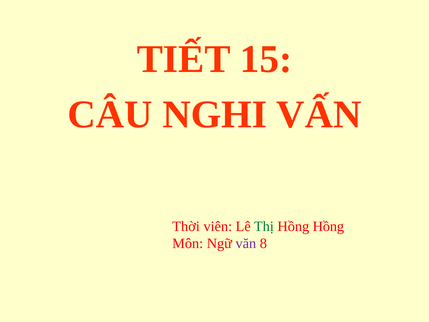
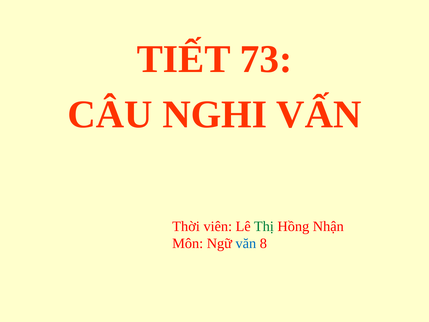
15: 15 -> 73
Hồng Hồng: Hồng -> Nhận
văn colour: purple -> blue
